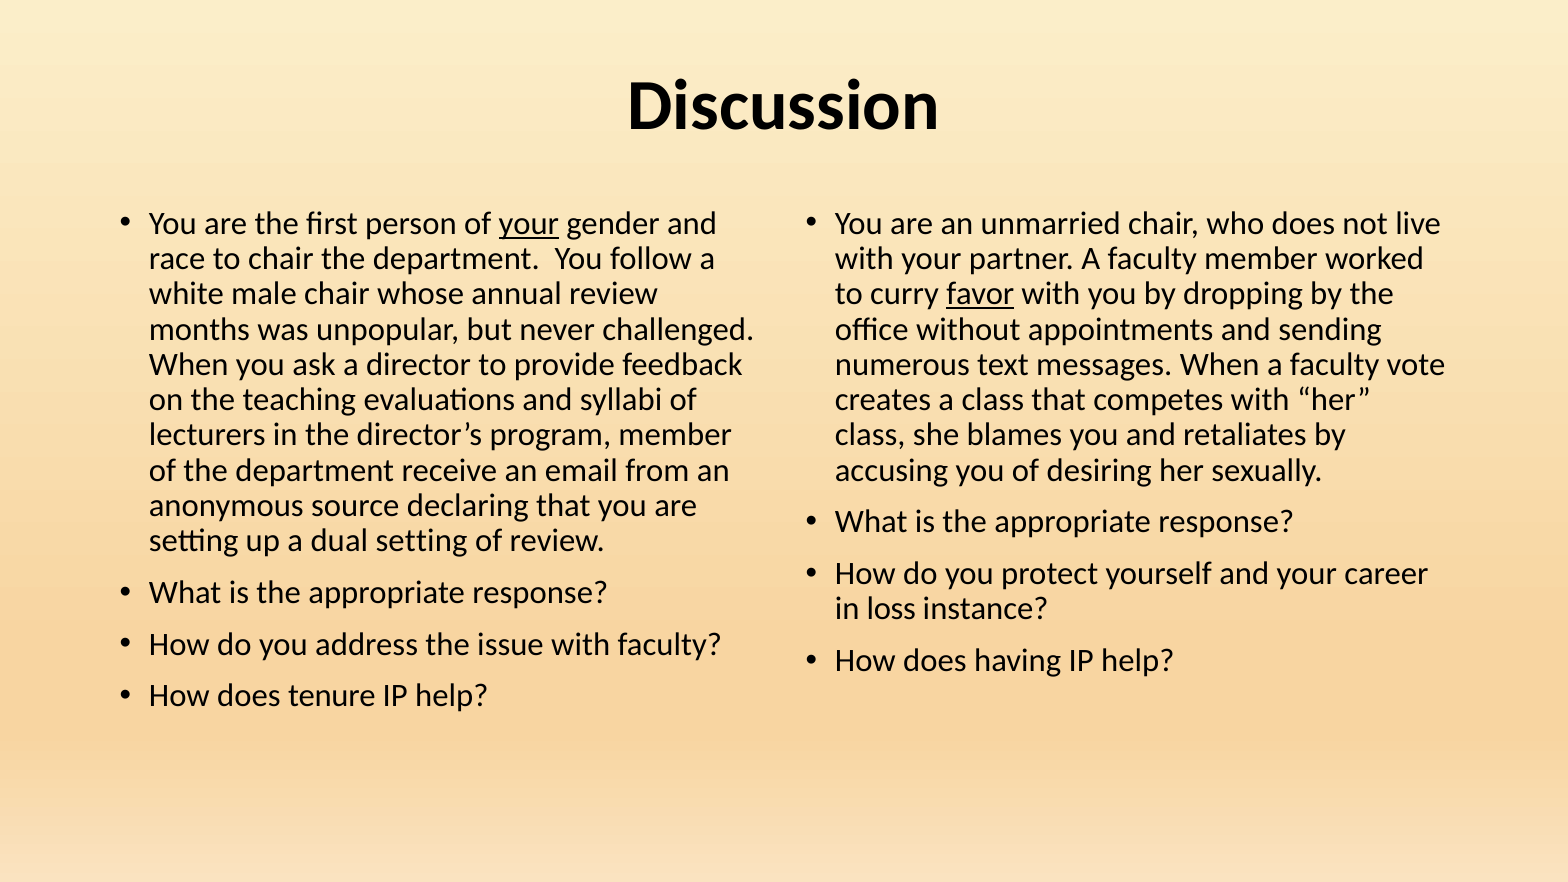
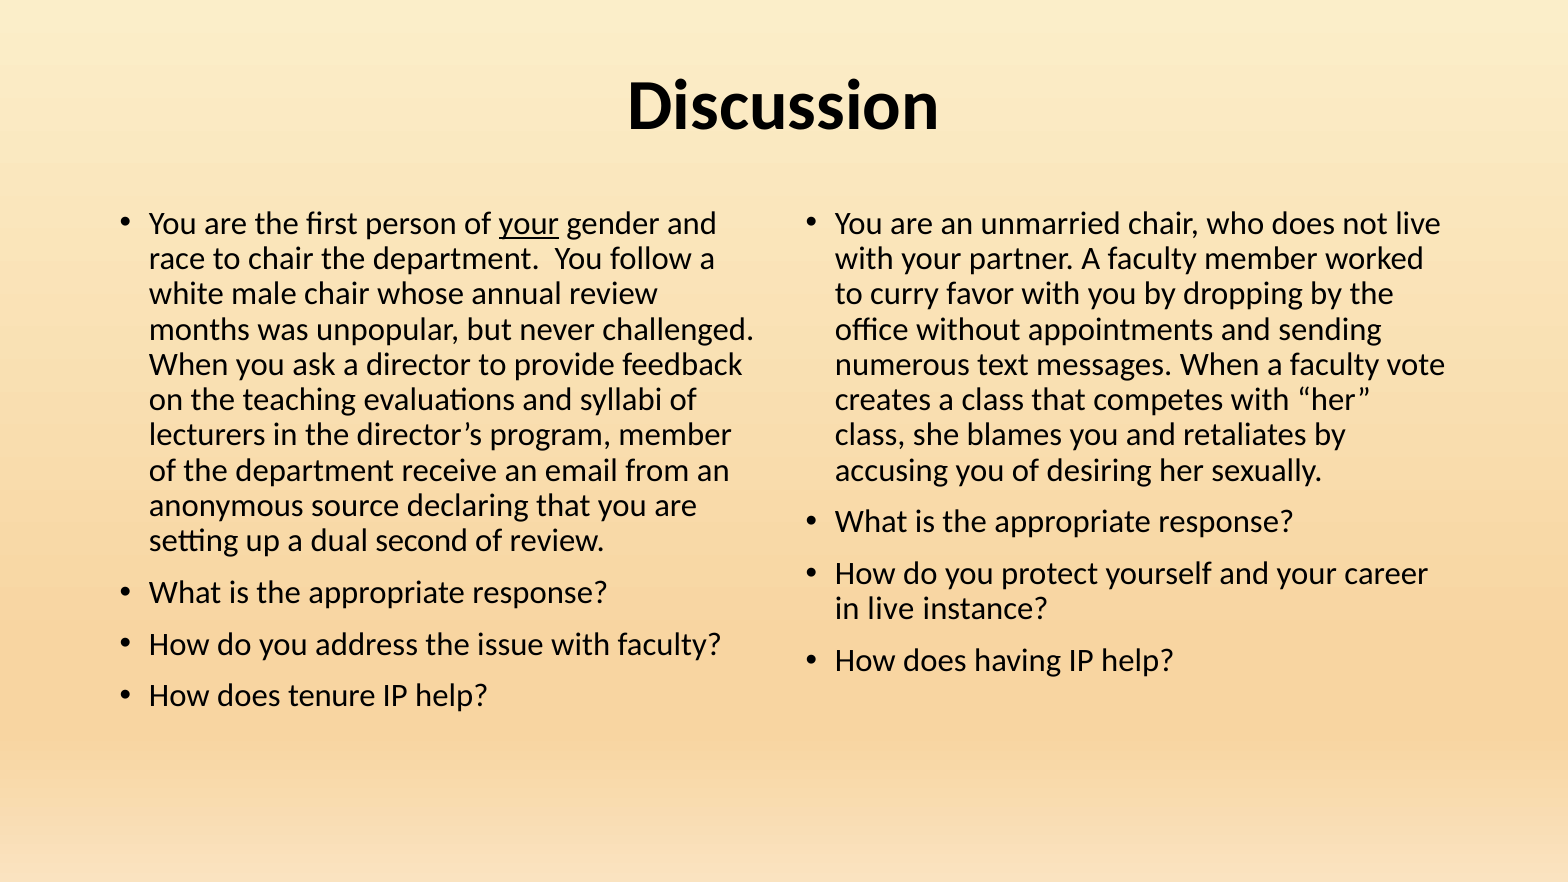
favor underline: present -> none
dual setting: setting -> second
in loss: loss -> live
